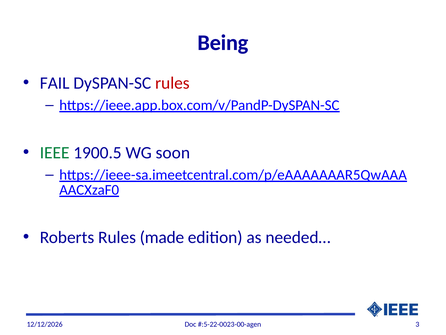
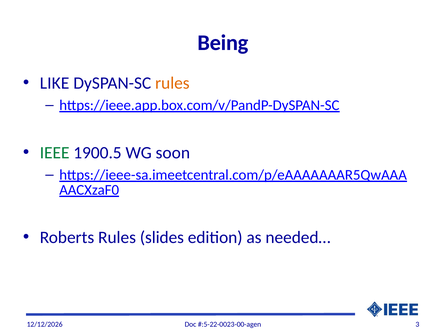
FAIL: FAIL -> LIKE
rules at (172, 83) colour: red -> orange
made: made -> slides
